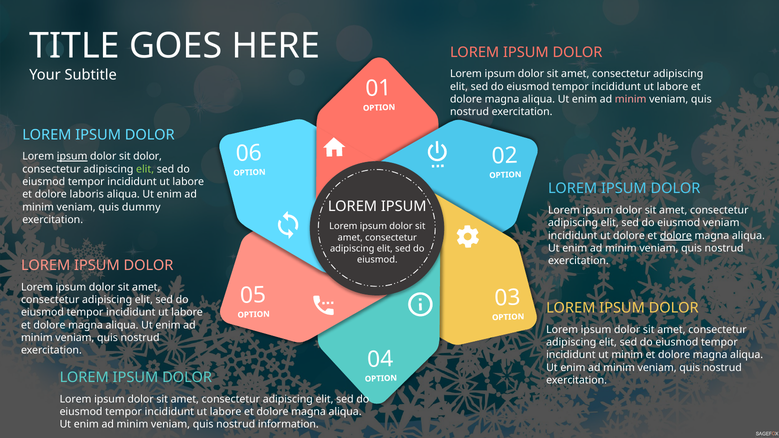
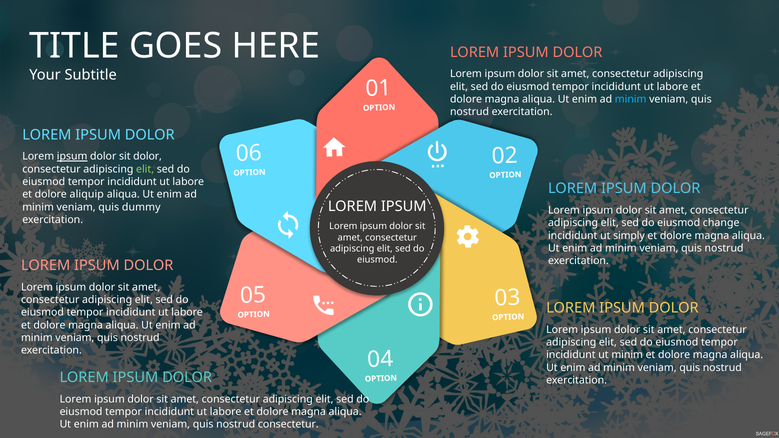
minim at (631, 99) colour: pink -> light blue
laboris: laboris -> aliquip
eiusmod veniam: veniam -> change
ut dolore: dolore -> simply
dolore at (676, 236) underline: present -> none
nostrud information: information -> consectetur
